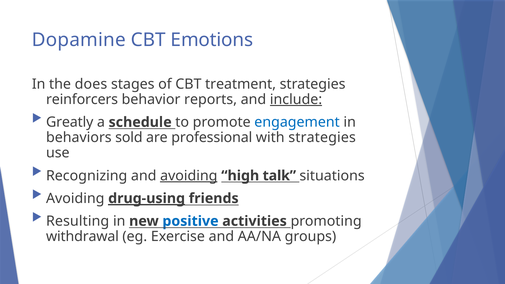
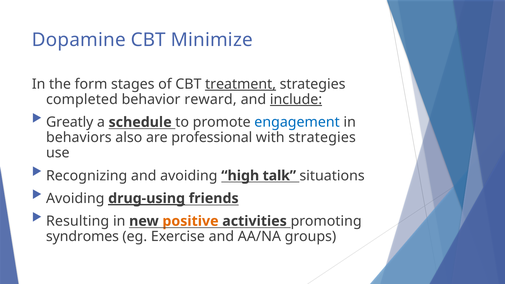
Emotions: Emotions -> Minimize
does: does -> form
treatment underline: none -> present
reinforcers: reinforcers -> completed
reports: reports -> reward
sold: sold -> also
avoiding at (189, 176) underline: present -> none
positive colour: blue -> orange
withdrawal: withdrawal -> syndromes
